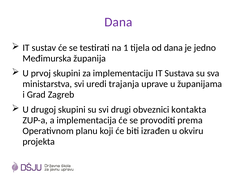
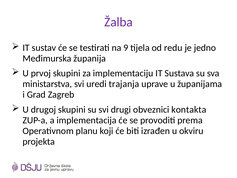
Dana at (118, 22): Dana -> Žalba
1: 1 -> 9
od dana: dana -> redu
